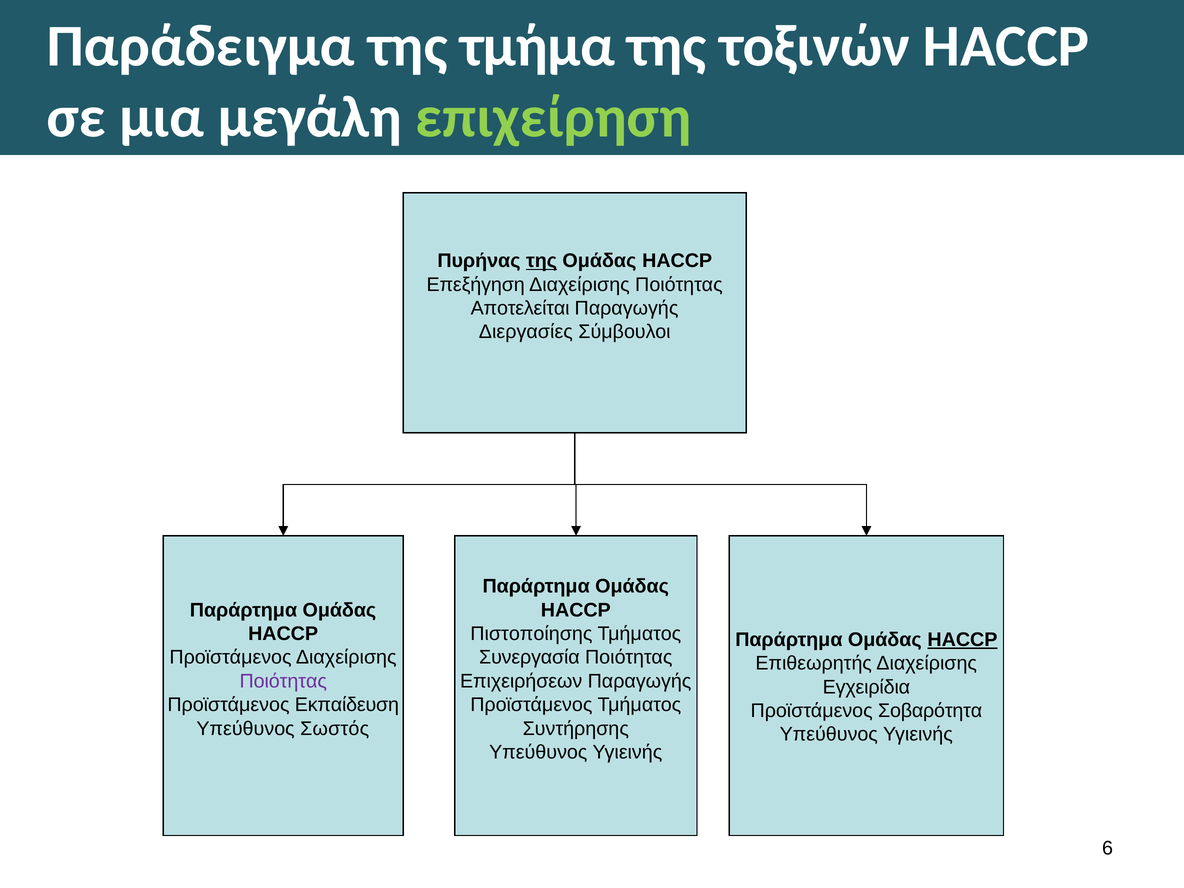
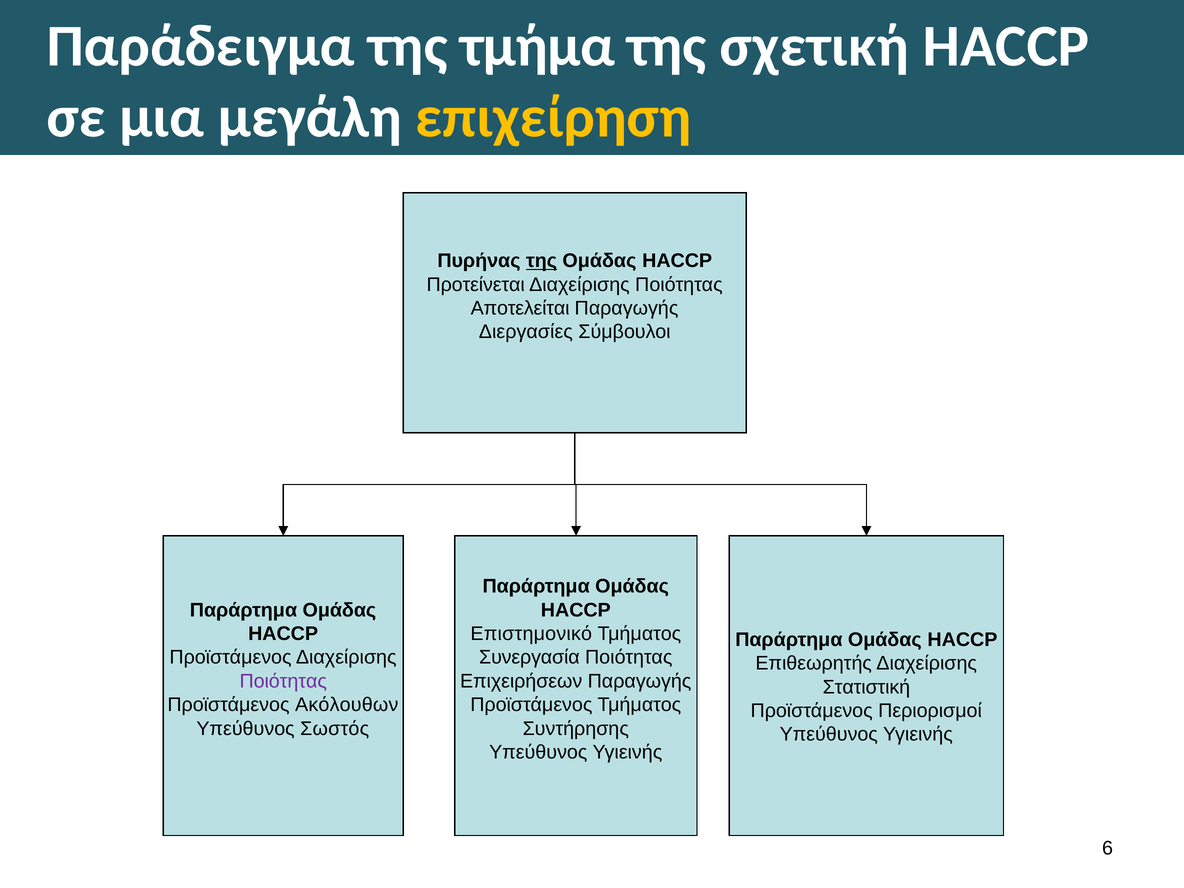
τοξινών: τοξινών -> σχετική
επιχείρηση colour: light green -> yellow
Επεξήγηση: Επεξήγηση -> Προτείνεται
Πιστοποίησης: Πιστοποίησης -> Επιστημονικό
HACCP at (962, 640) underline: present -> none
Εγχειρίδια: Εγχειρίδια -> Στατιστική
Εκπαίδευση: Εκπαίδευση -> Ακόλουθων
Σοβαρότητα: Σοβαρότητα -> Περιορισμοί
